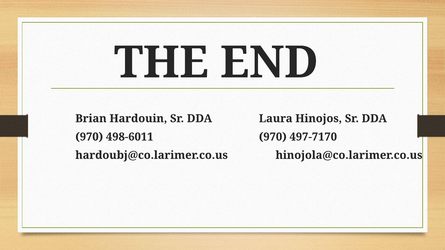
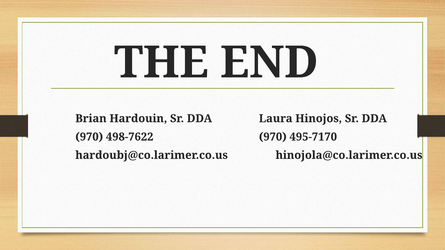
498-6011: 498-6011 -> 498-7622
497-7170: 497-7170 -> 495-7170
